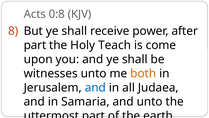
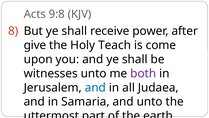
0:8: 0:8 -> 9:8
part at (35, 45): part -> give
both colour: orange -> purple
